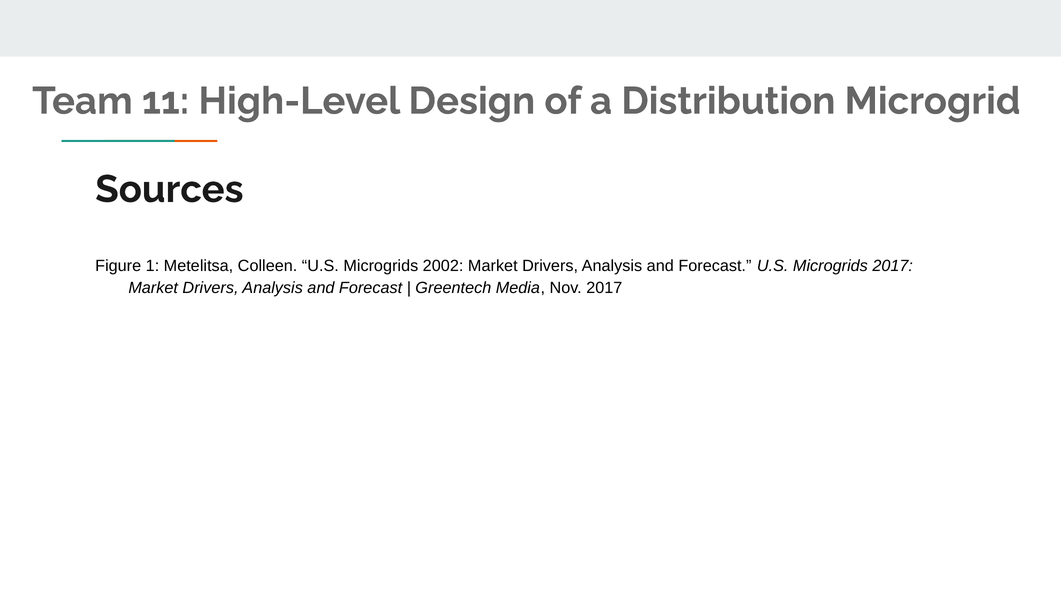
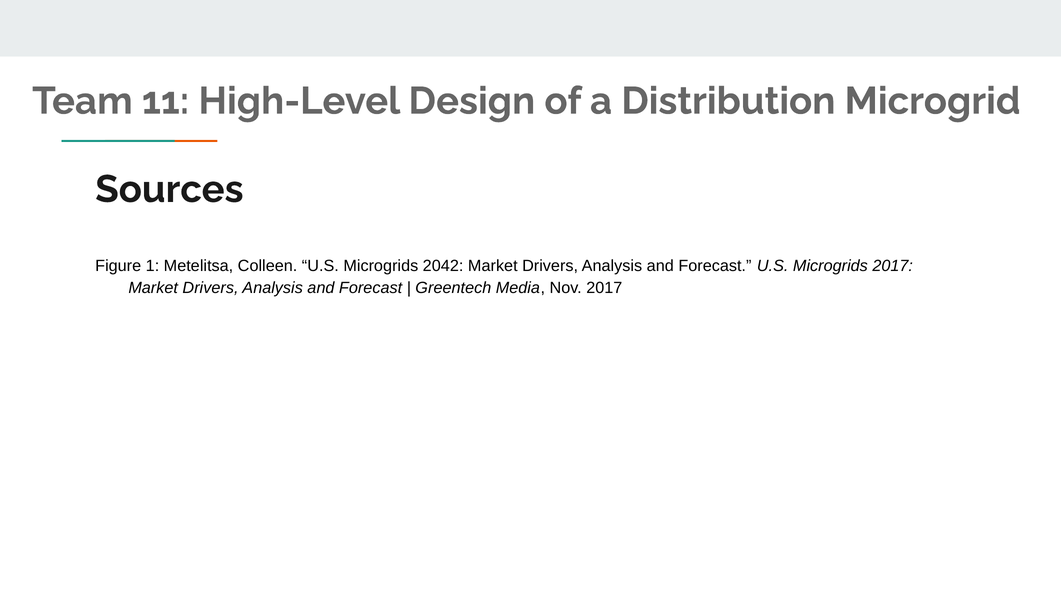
2002: 2002 -> 2042
